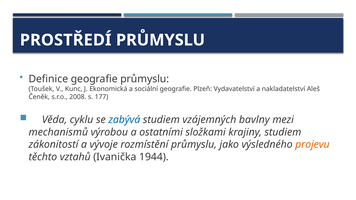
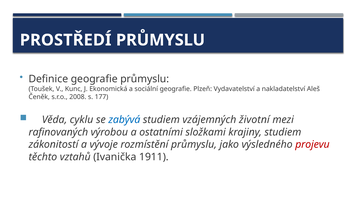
bavlny: bavlny -> životní
mechanismů: mechanismů -> rafinovaných
projevu colour: orange -> red
1944: 1944 -> 1911
